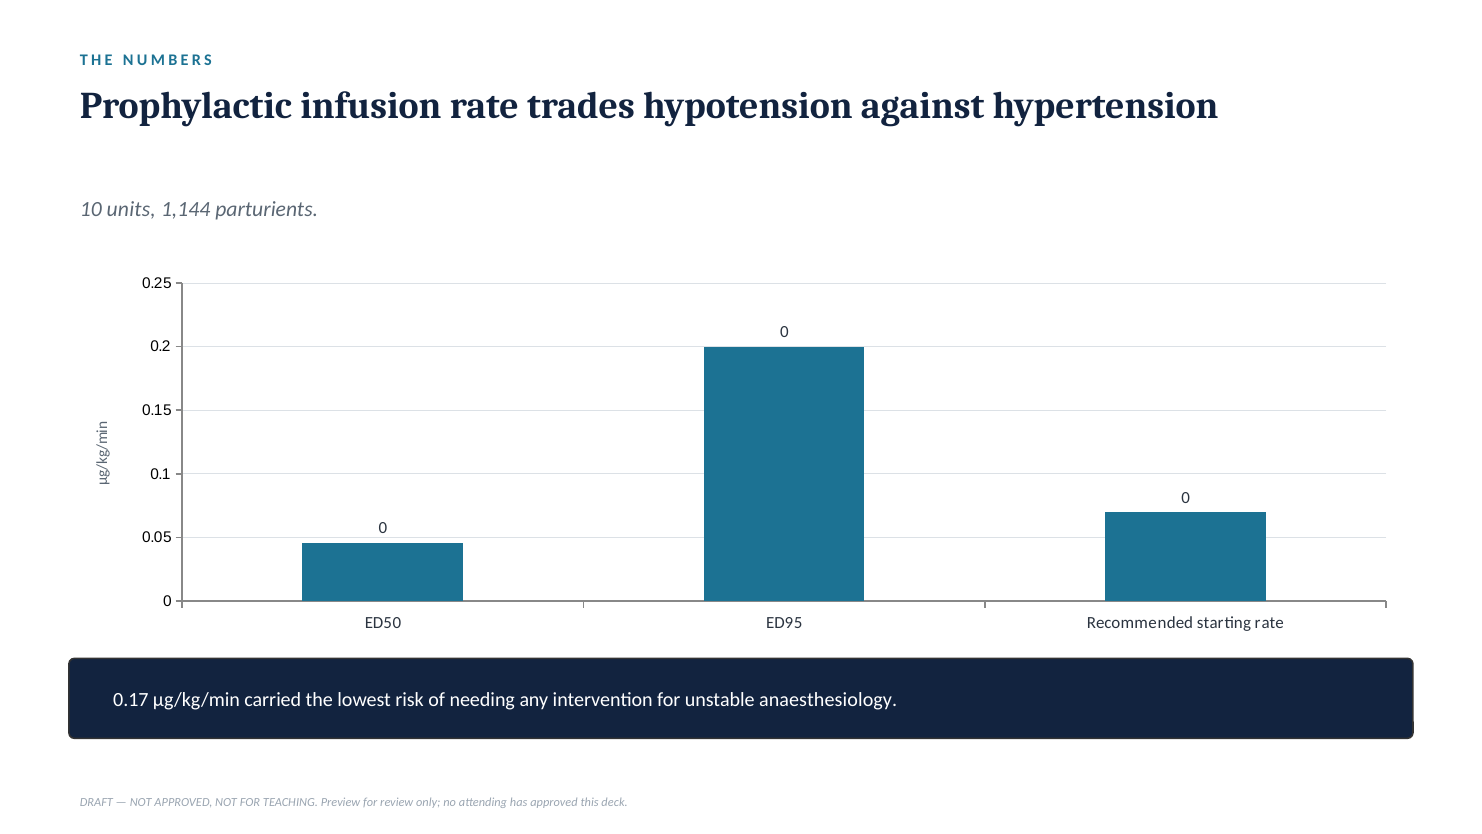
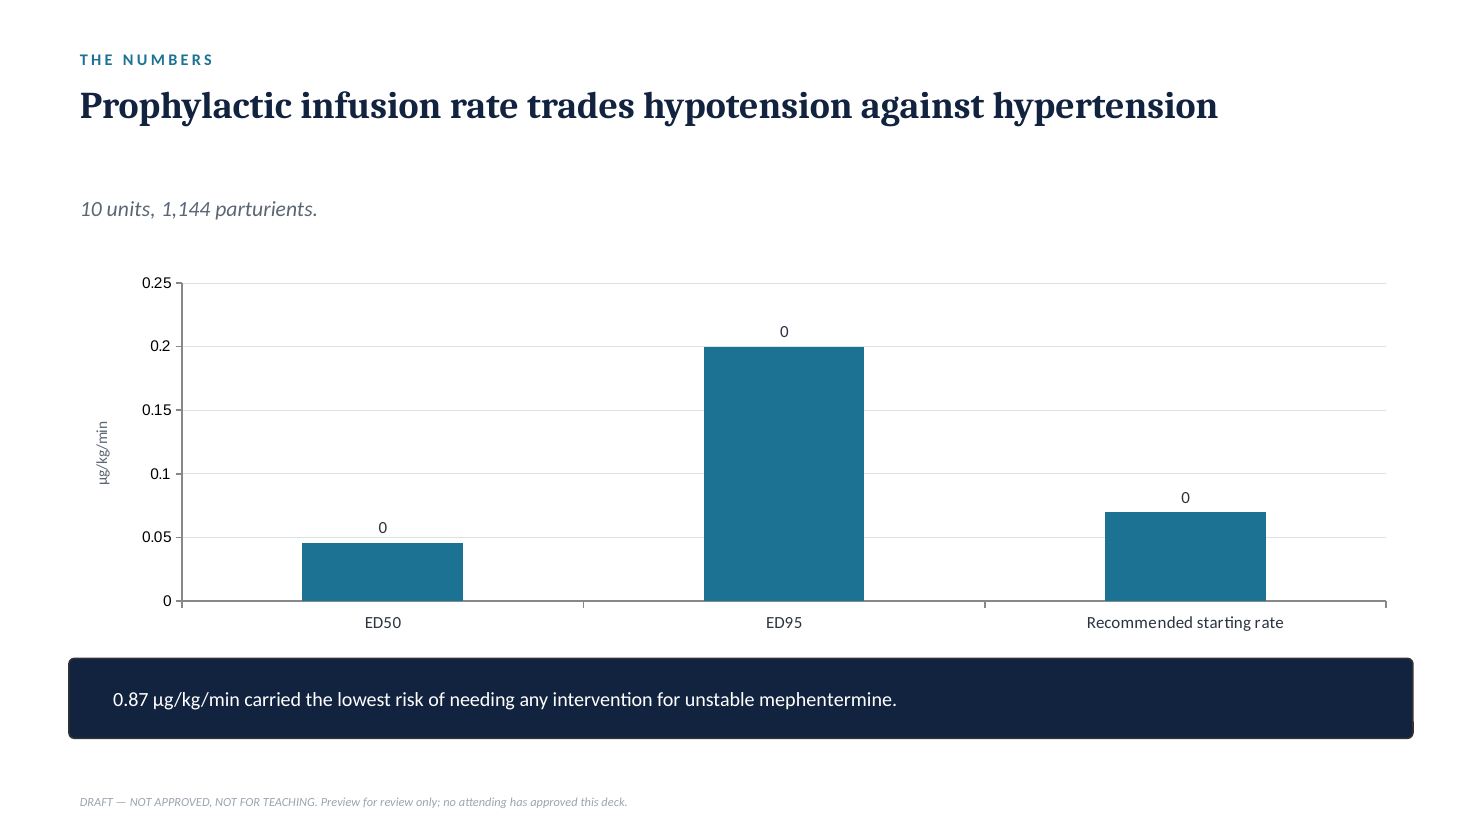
0.17: 0.17 -> 0.87
anaesthesiology: anaesthesiology -> mephentermine
